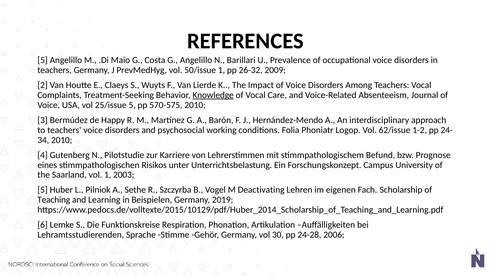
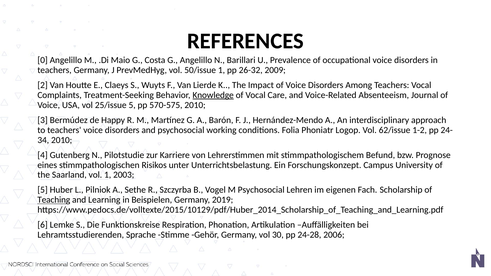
5 at (43, 60): 5 -> 0
M Deactivating: Deactivating -> Psychosocial
Teaching underline: none -> present
